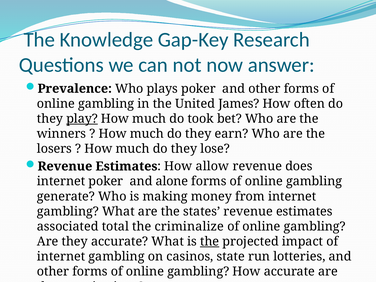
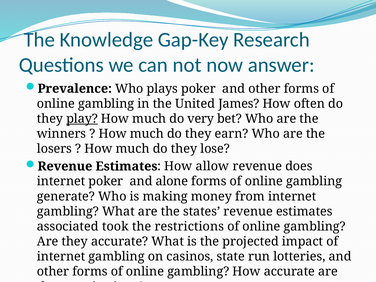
took: took -> very
total: total -> took
criminalize: criminalize -> restrictions
the at (210, 242) underline: present -> none
